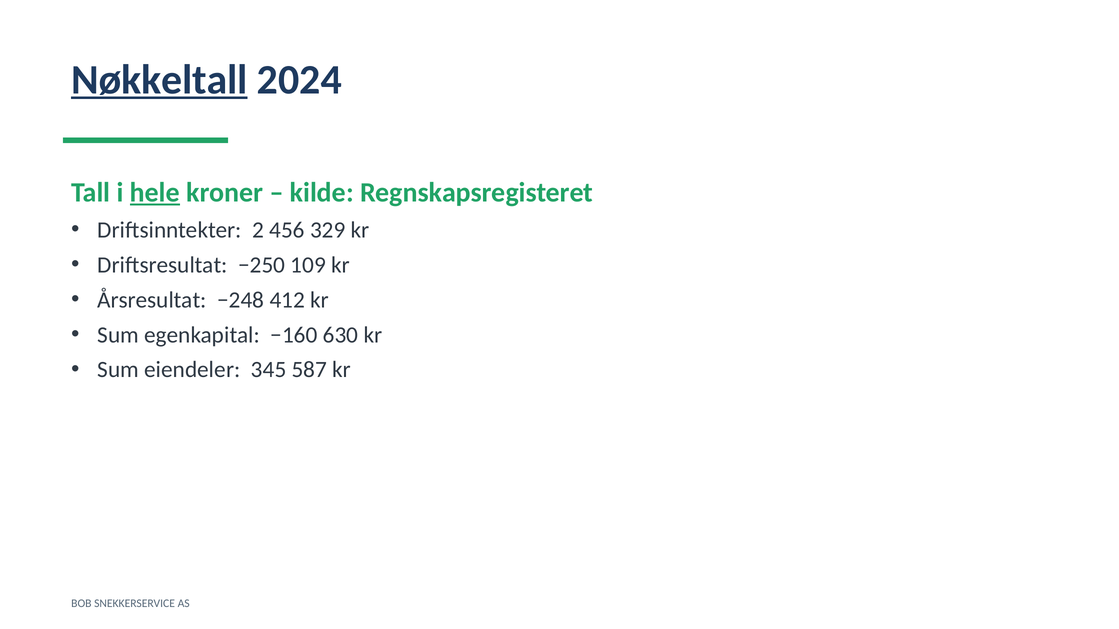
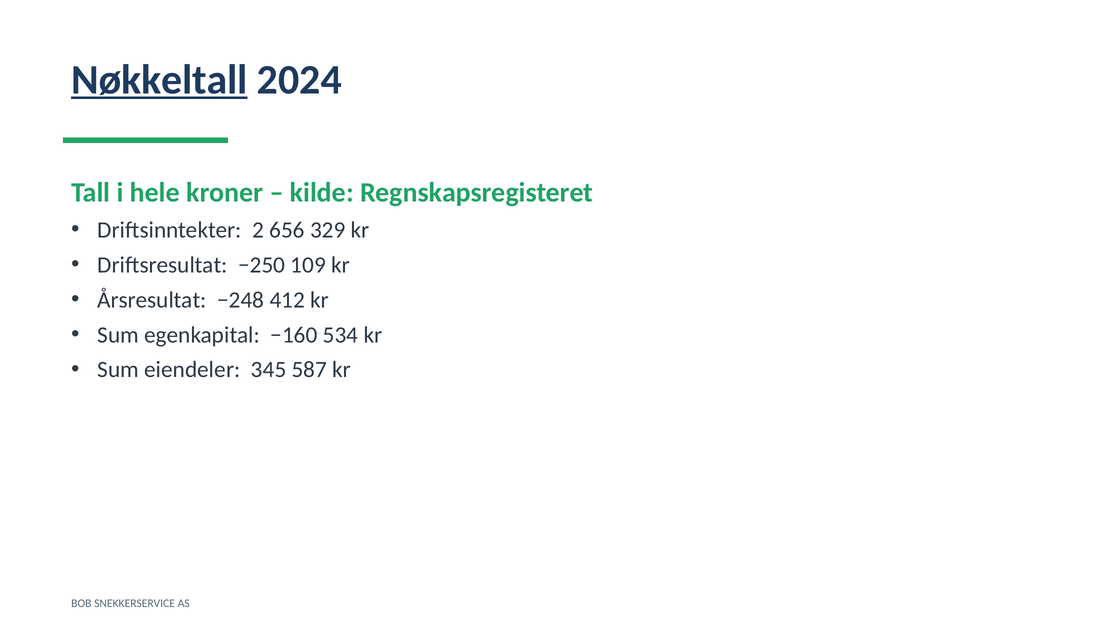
hele underline: present -> none
456: 456 -> 656
630: 630 -> 534
